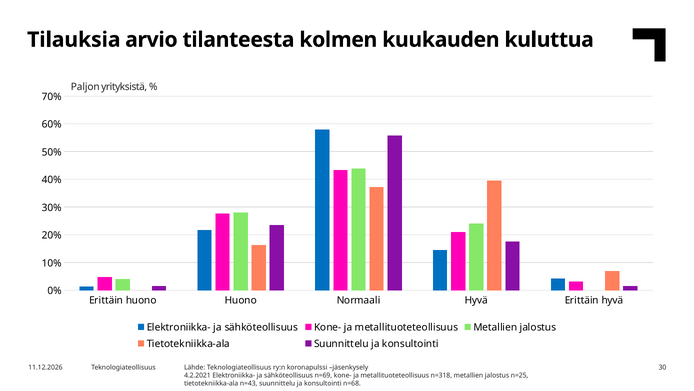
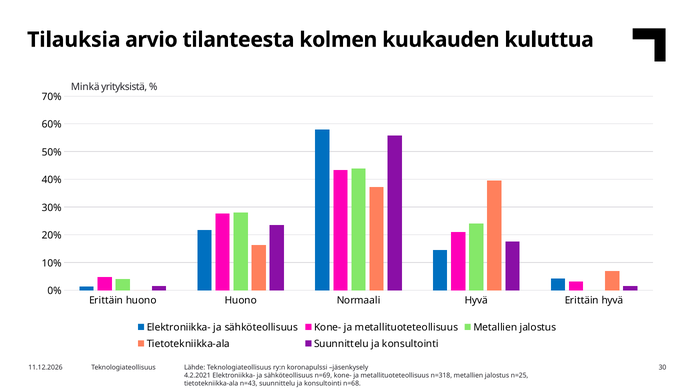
Paljon: Paljon -> Minkä
